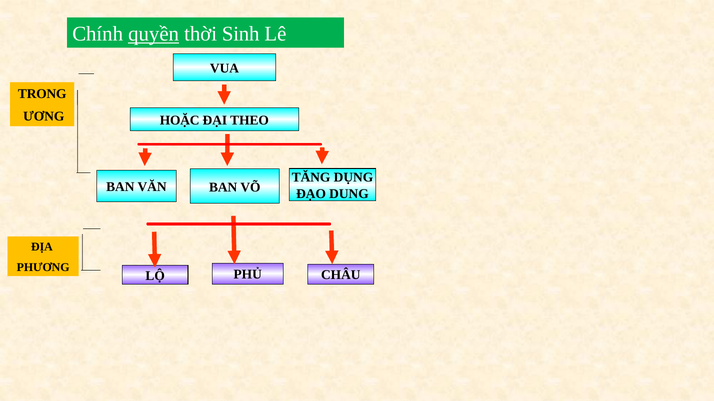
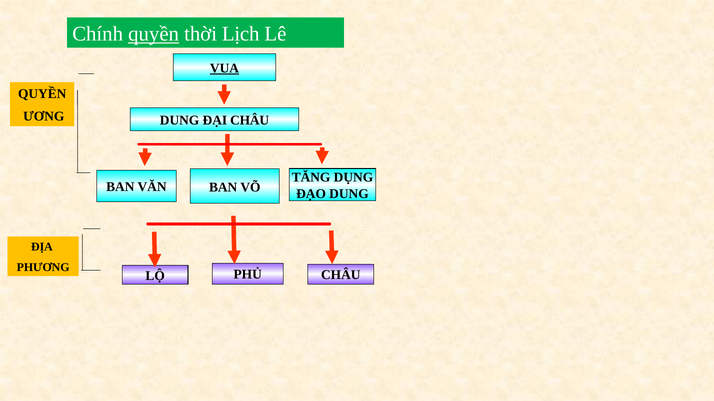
Sinh: Sinh -> Lịch
VUA underline: none -> present
TRONG at (42, 94): TRONG -> QUYỀN
HOẶC at (180, 120): HOẶC -> DUNG
ĐẠI THEO: THEO -> CHÂU
